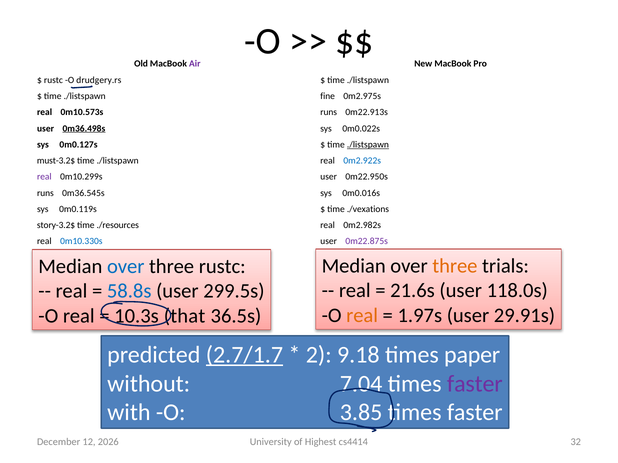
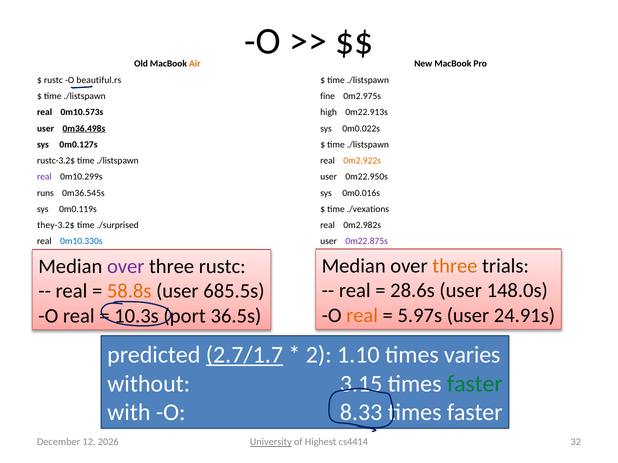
Air colour: purple -> orange
drudgery.rs: drudgery.rs -> beautiful.rs
runs at (329, 112): runs -> high
./listspawn at (368, 145) underline: present -> none
must-3.2$: must-3.2$ -> rustc-3.2$
0m2.922s colour: blue -> orange
story-3.2$: story-3.2$ -> they-3.2$
./resources: ./resources -> ./surprised
over at (126, 267) colour: blue -> purple
21.6s: 21.6s -> 28.6s
118.0s: 118.0s -> 148.0s
58.8s colour: blue -> orange
299.5s: 299.5s -> 685.5s
1.97s: 1.97s -> 5.97s
29.91s: 29.91s -> 24.91s
that: that -> port
9.18: 9.18 -> 1.10
paper: paper -> varies
7.04: 7.04 -> 3.15
faster at (475, 384) colour: purple -> green
3.85: 3.85 -> 8.33
University underline: none -> present
